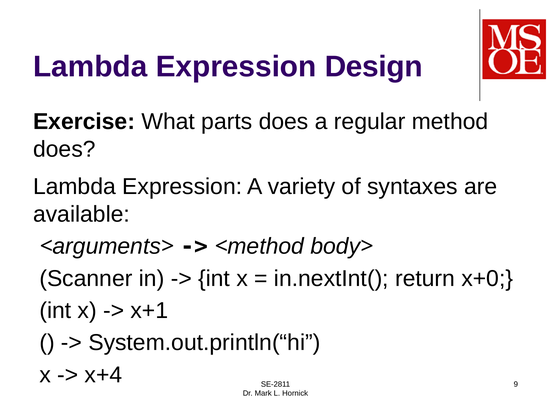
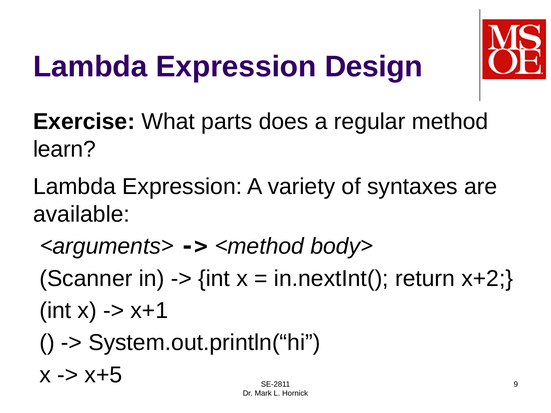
does at (64, 149): does -> learn
x+0: x+0 -> x+2
x+4: x+4 -> x+5
